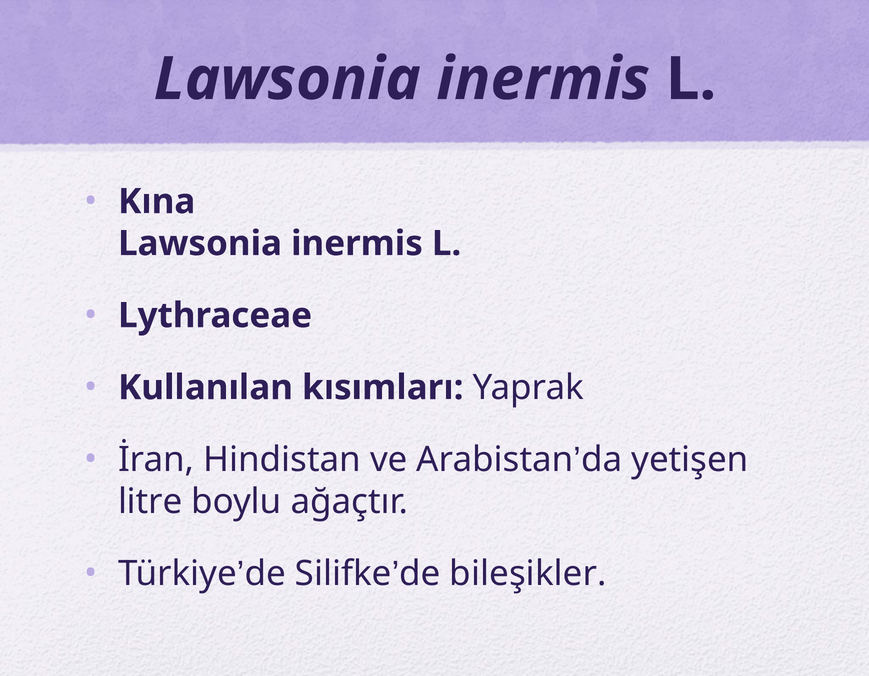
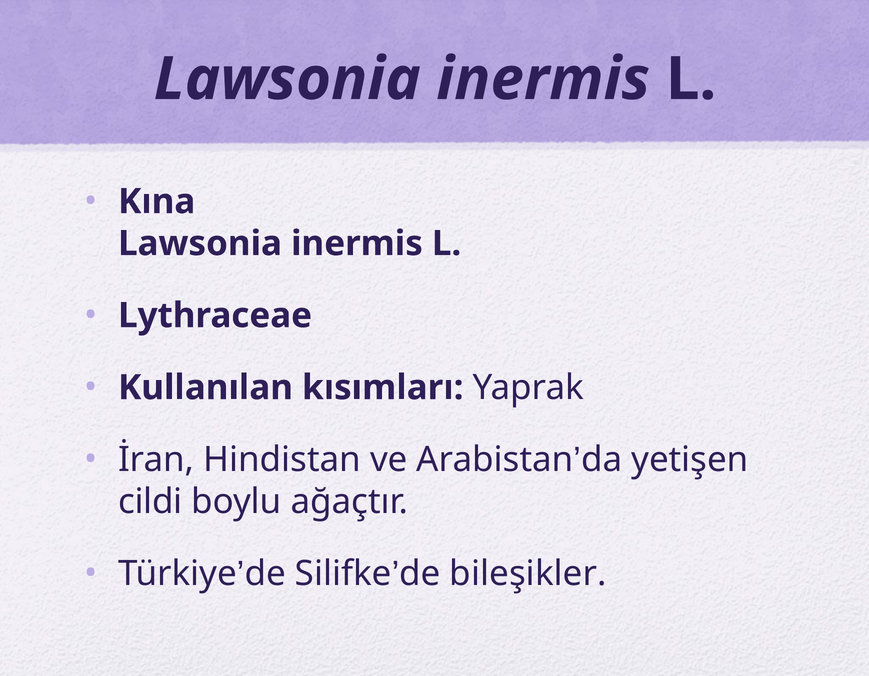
litre: litre -> cildi
